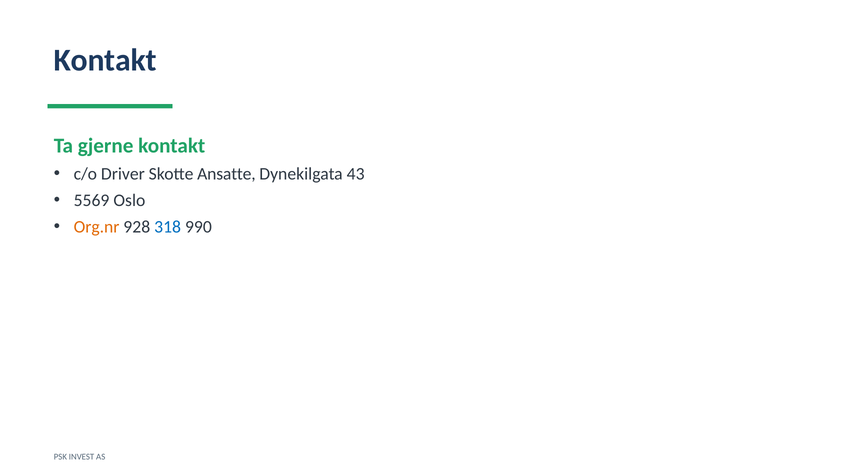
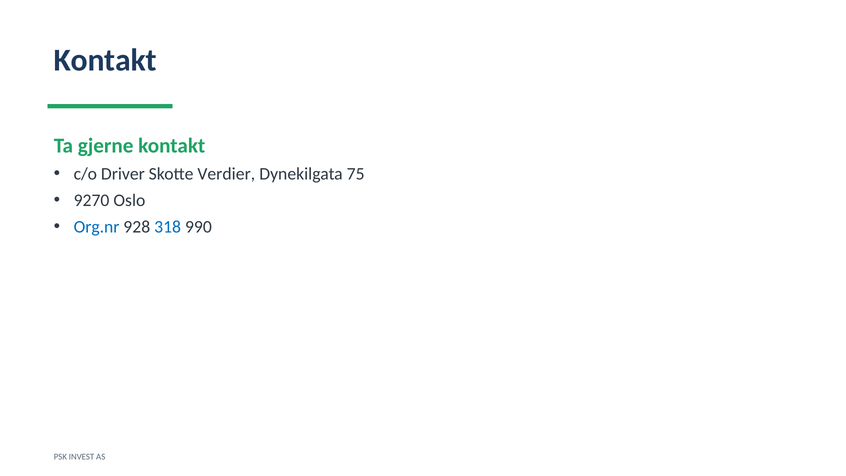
Ansatte: Ansatte -> Verdier
43: 43 -> 75
5569: 5569 -> 9270
Org.nr colour: orange -> blue
